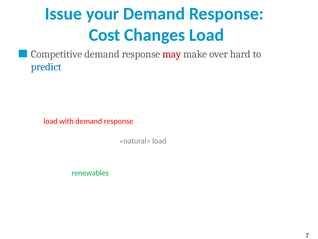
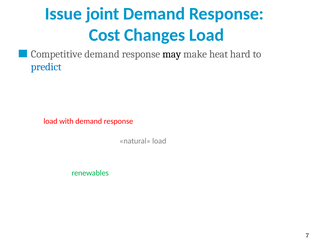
your: your -> joint
may colour: red -> black
over: over -> heat
